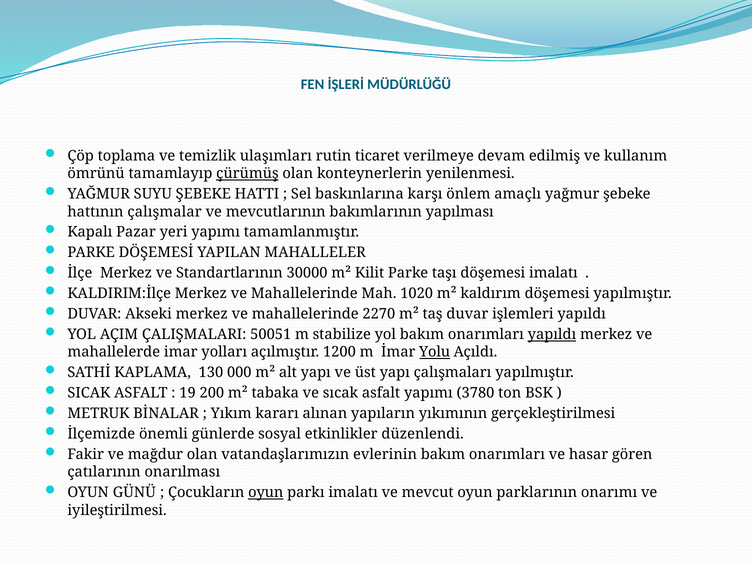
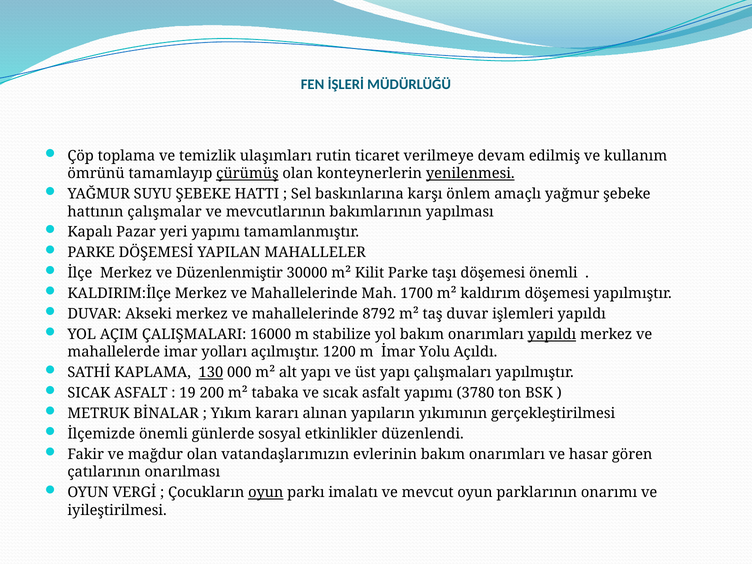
yenilenmesi underline: none -> present
Standartlarının: Standartlarının -> Düzenlenmiştir
döşemesi imalatı: imalatı -> önemli
1020: 1020 -> 1700
2270: 2270 -> 8792
50051: 50051 -> 16000
Yolu underline: present -> none
130 underline: none -> present
GÜNÜ: GÜNÜ -> VERGİ
